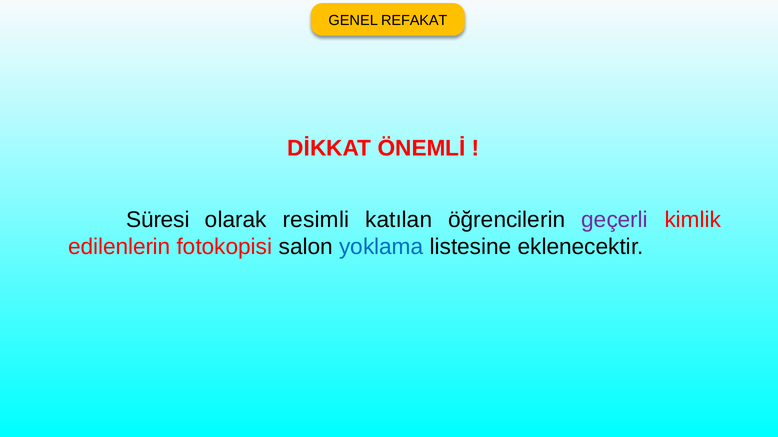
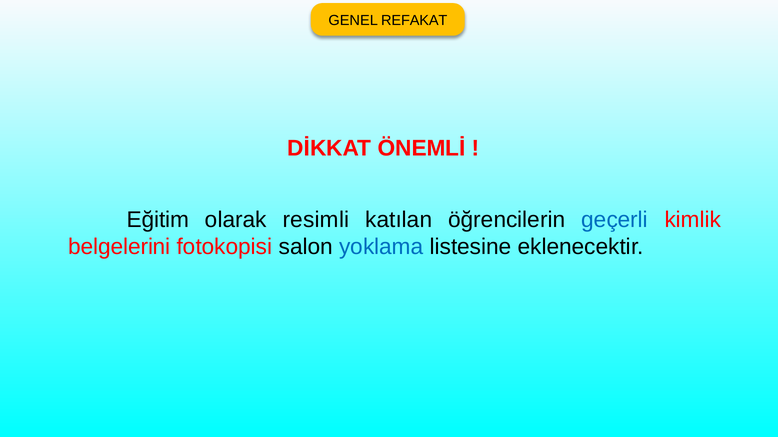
Süresi: Süresi -> Eğitim
geçerli colour: purple -> blue
edilenlerin: edilenlerin -> belgelerini
